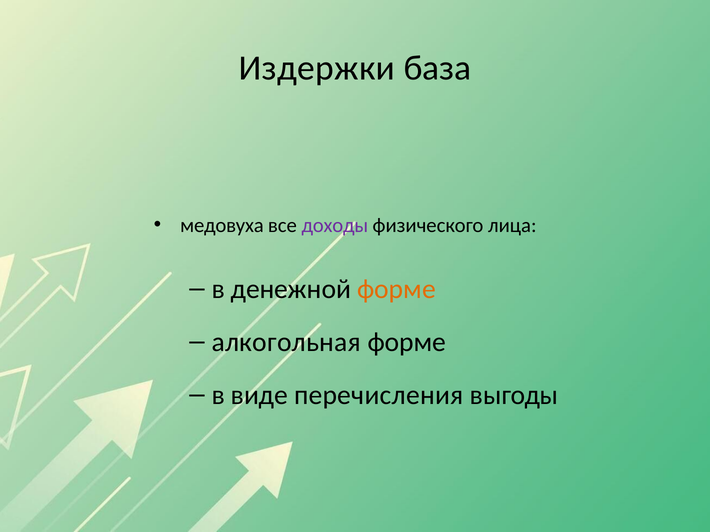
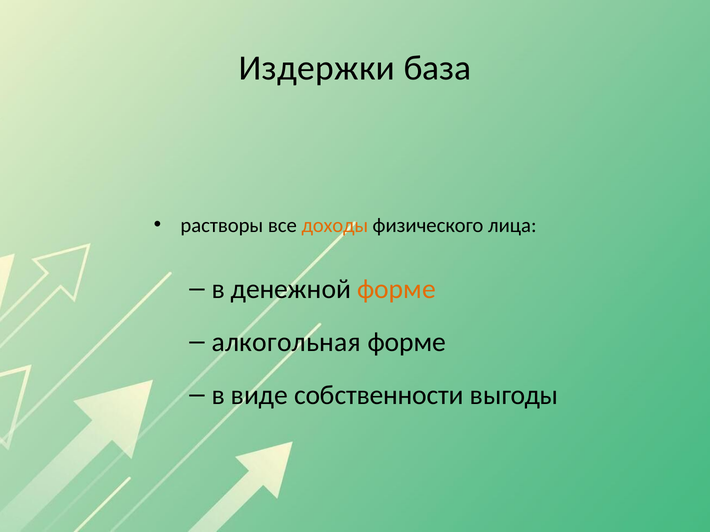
медовуха: медовуха -> растворы
доходы colour: purple -> orange
перечисления: перечисления -> собственности
